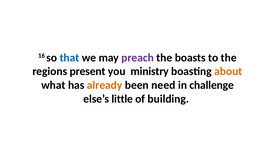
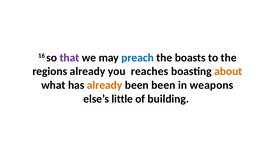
that colour: blue -> purple
preach colour: purple -> blue
regions present: present -> already
ministry: ministry -> reaches
been need: need -> been
challenge: challenge -> weapons
